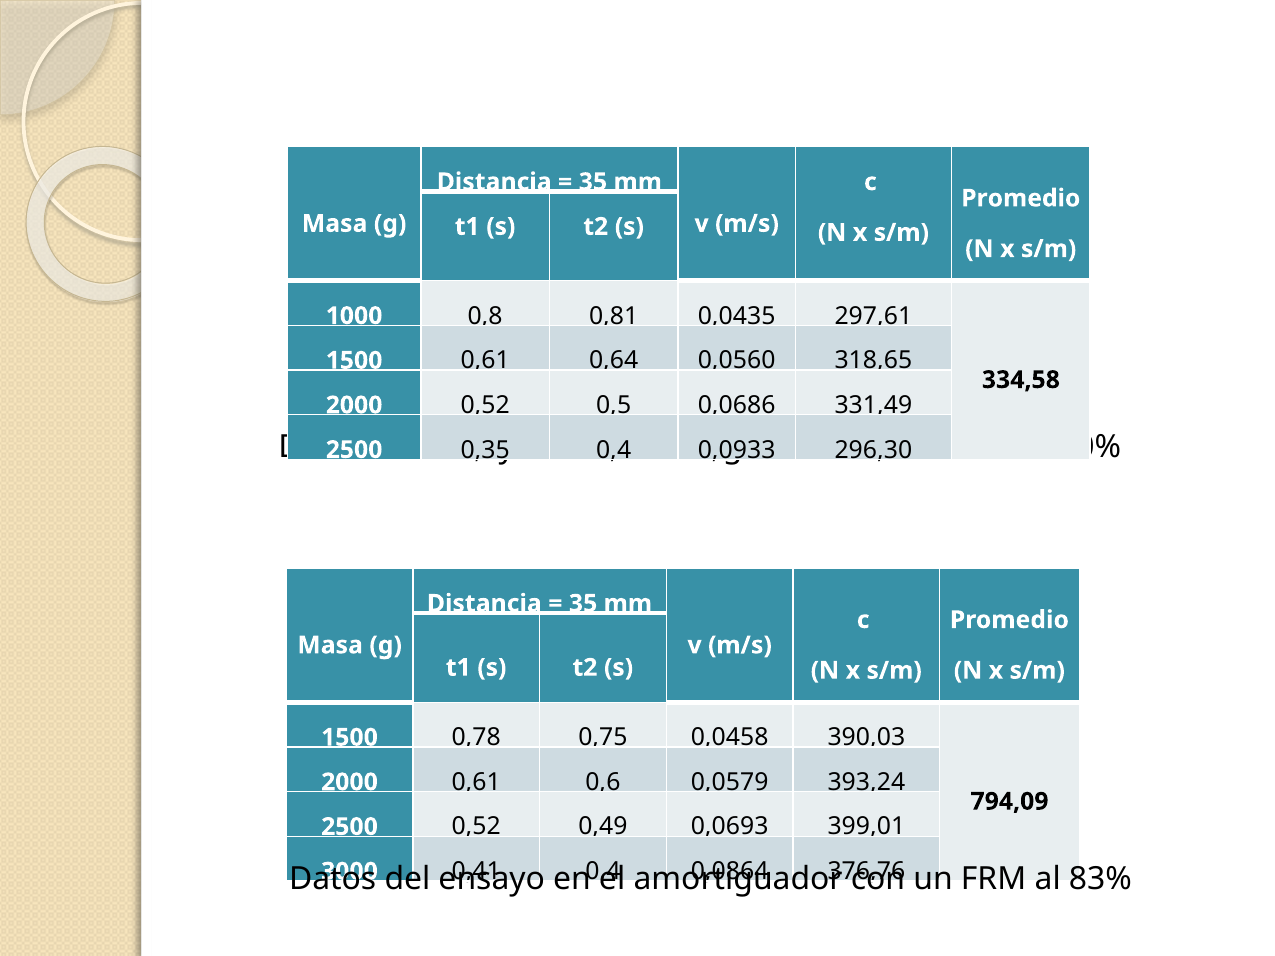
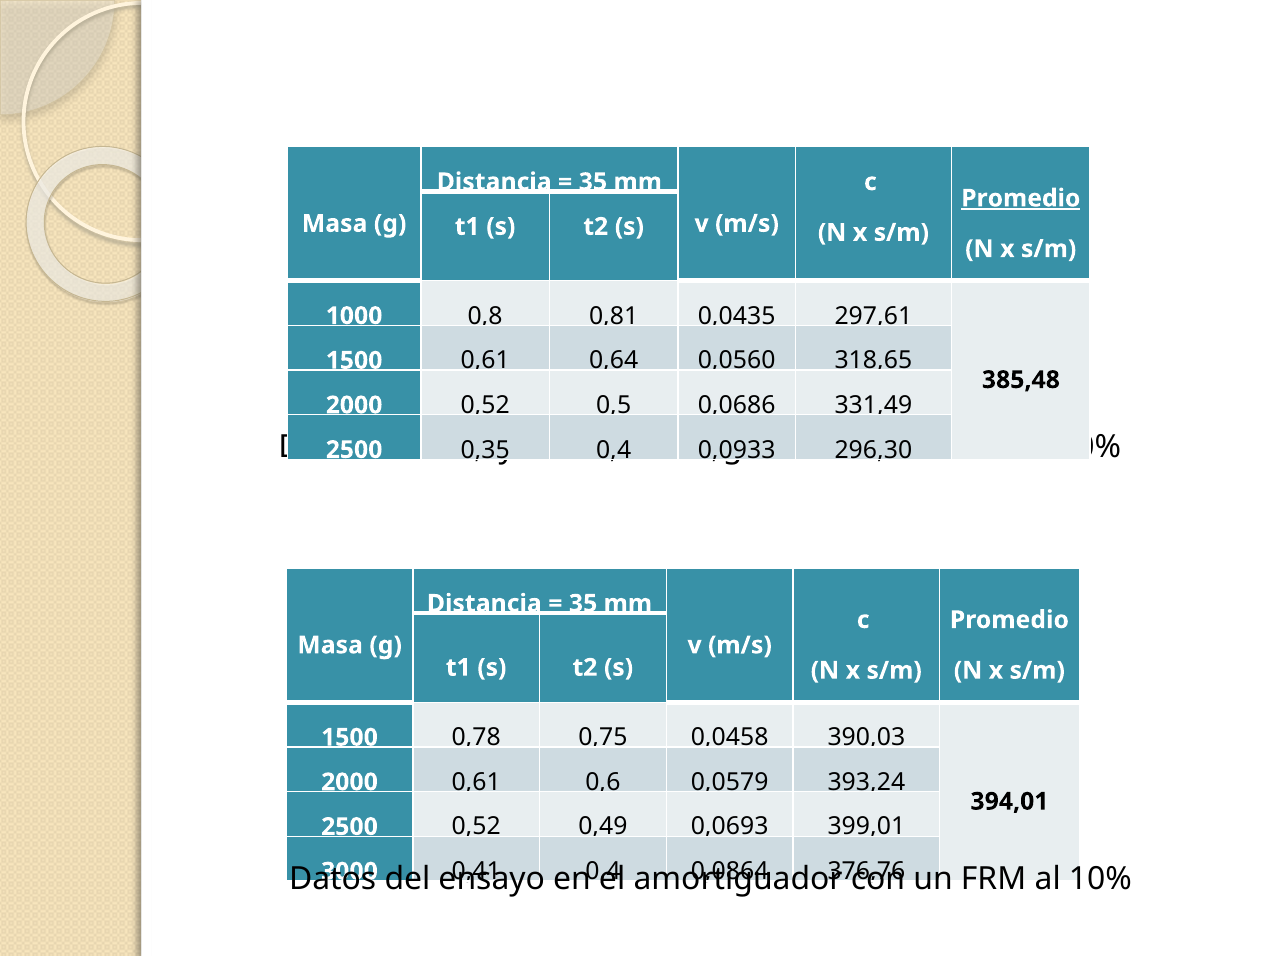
Promedio at (1021, 198) underline: none -> present
334,58: 334,58 -> 385,48
794,09: 794,09 -> 394,01
83% at (1100, 879): 83% -> 10%
